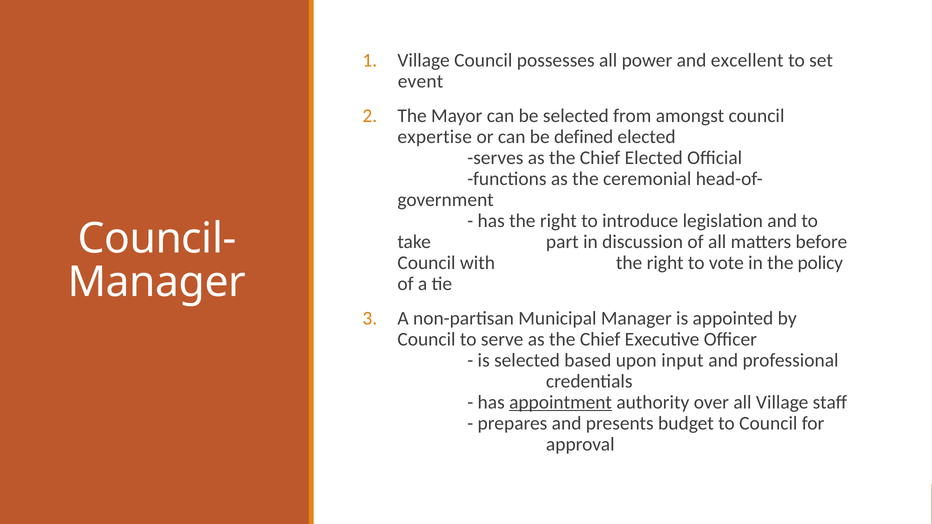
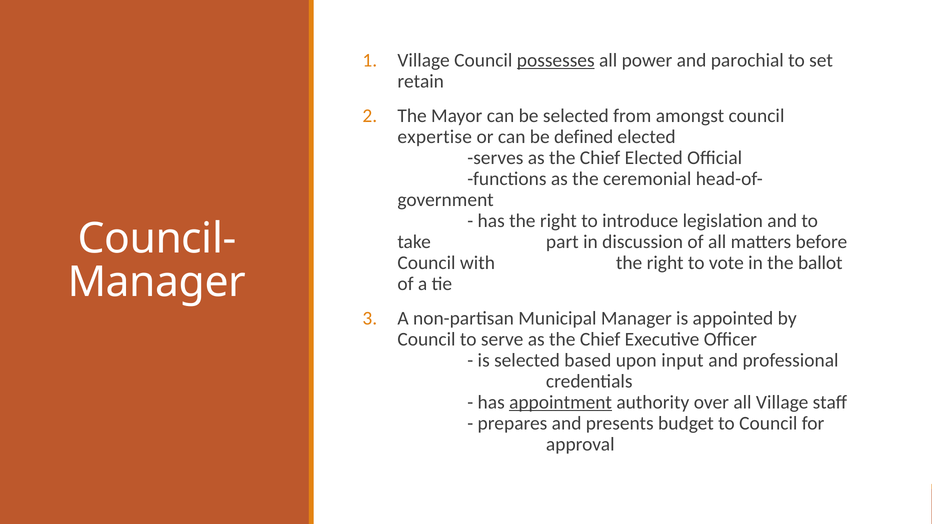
possesses underline: none -> present
excellent: excellent -> parochial
event: event -> retain
policy: policy -> ballot
